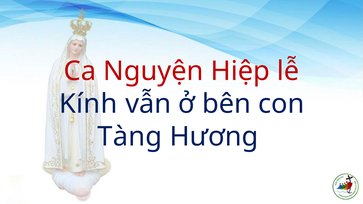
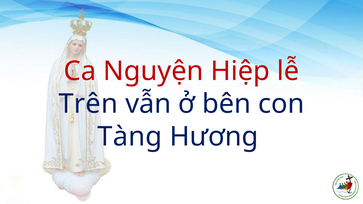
Kính: Kính -> Trên
